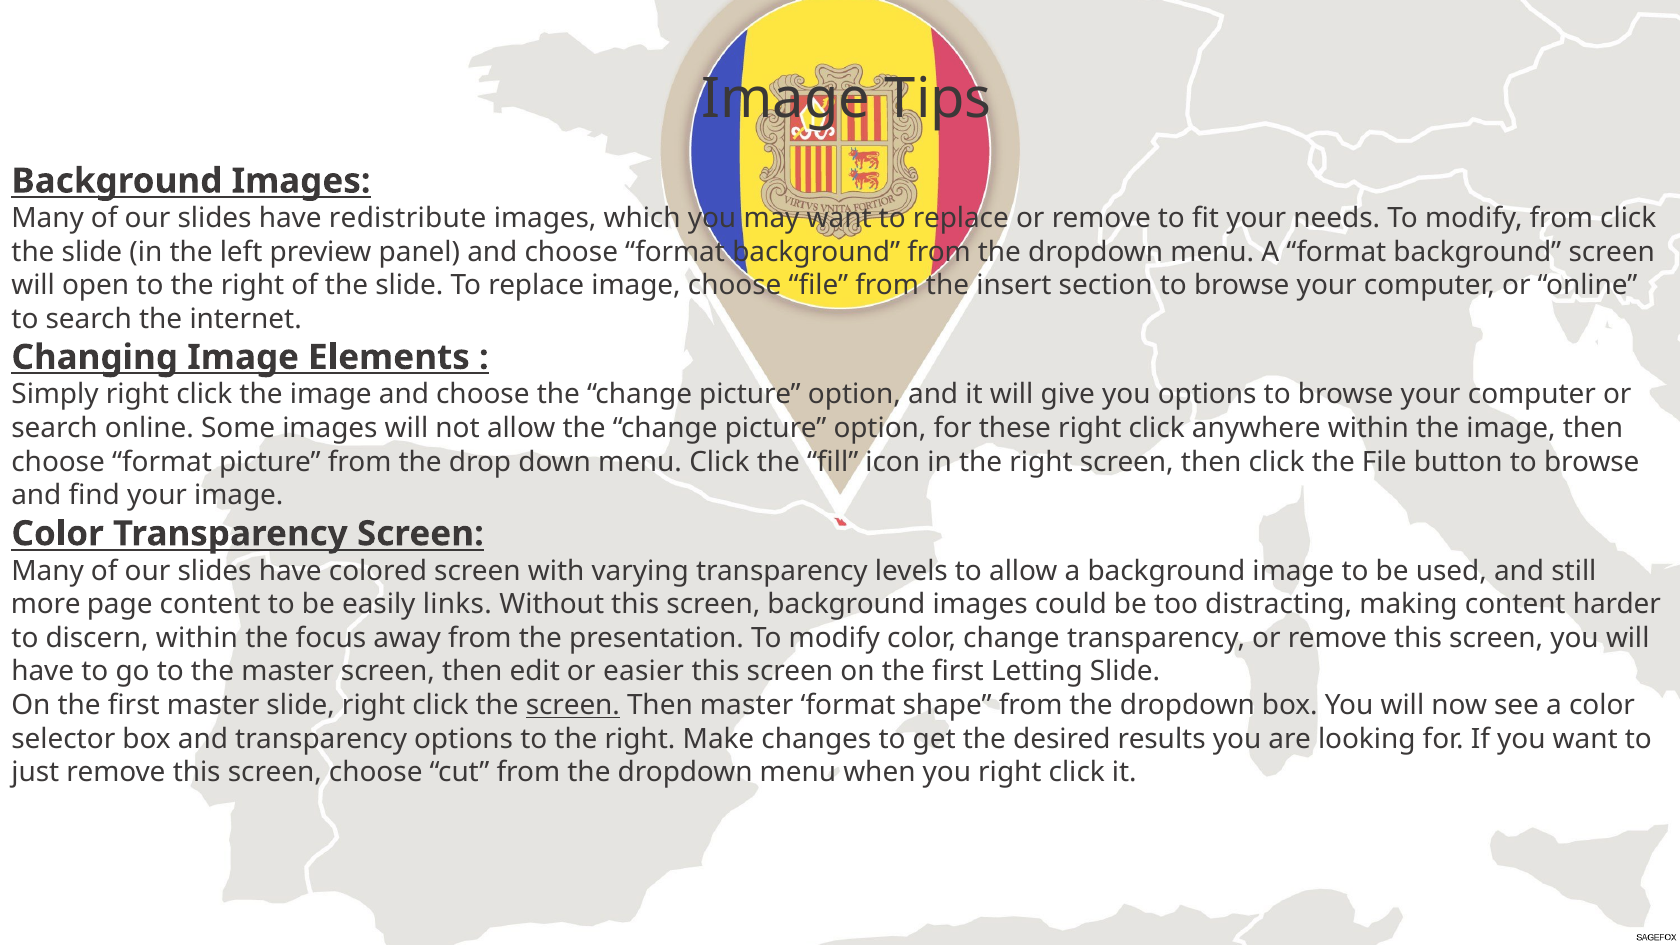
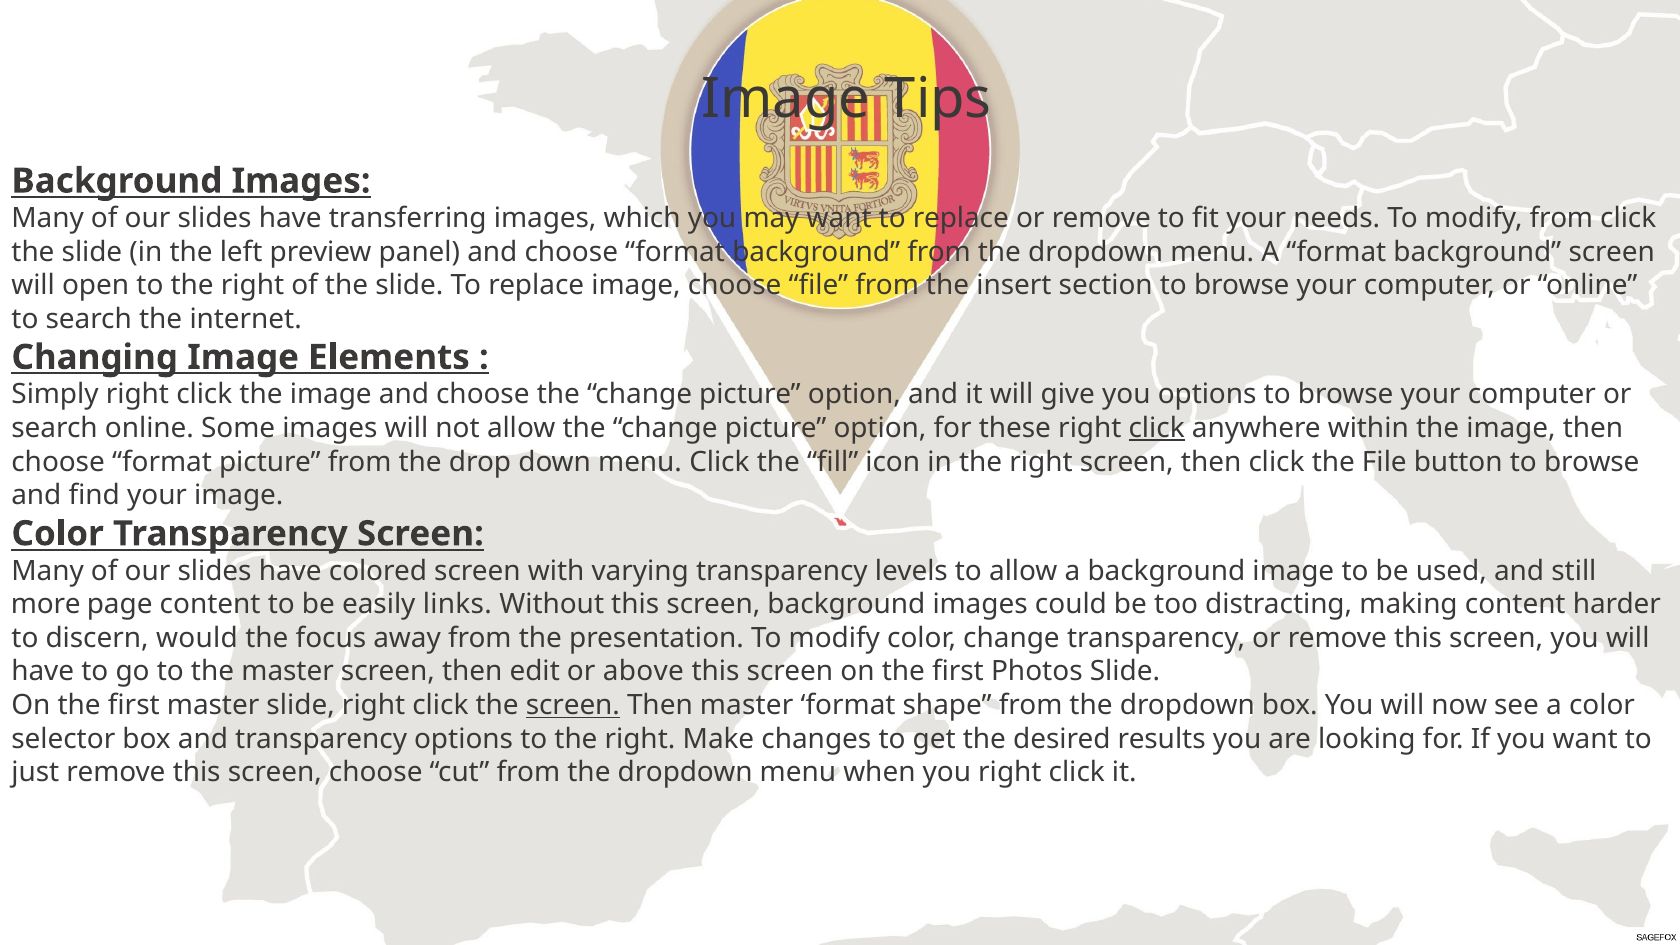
redistribute: redistribute -> transferring
click at (1157, 428) underline: none -> present
discern within: within -> would
easier: easier -> above
Letting: Letting -> Photos
